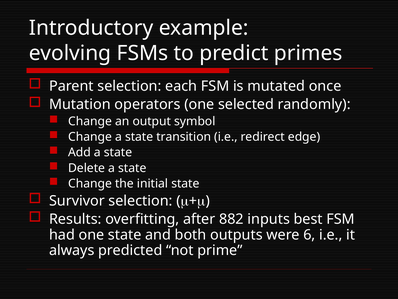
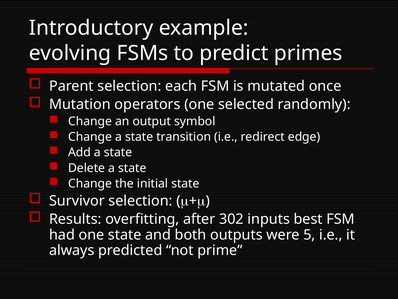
882: 882 -> 302
6: 6 -> 5
